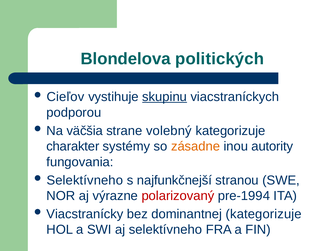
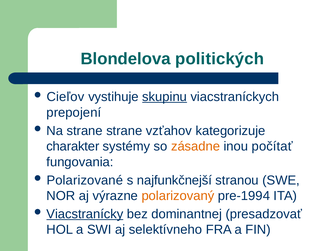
podporou: podporou -> prepojení
Na väčšia: väčšia -> strane
volebný: volebný -> vzťahov
autority: autority -> počítať
Selektívneho at (85, 180): Selektívneho -> Polarizované
polarizovaný colour: red -> orange
Viacstranícky underline: none -> present
dominantnej kategorizuje: kategorizuje -> presadzovať
